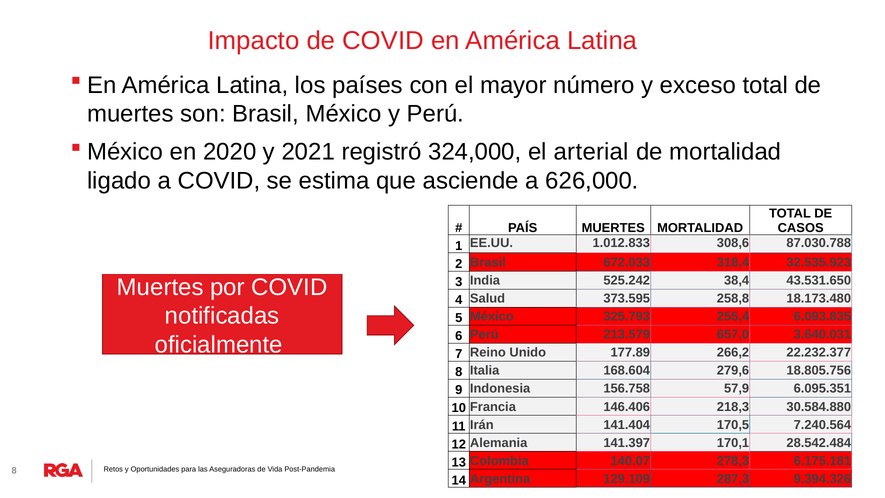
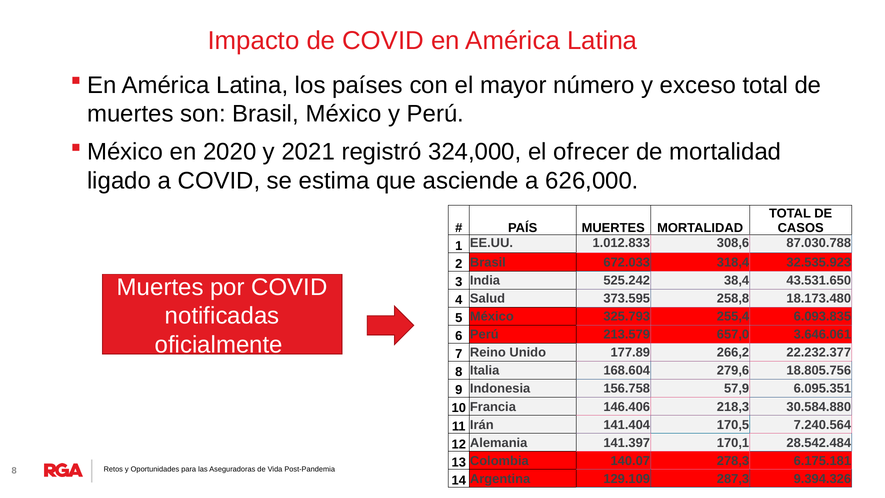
arterial: arterial -> ofrecer
3.640.031: 3.640.031 -> 3.646.061
